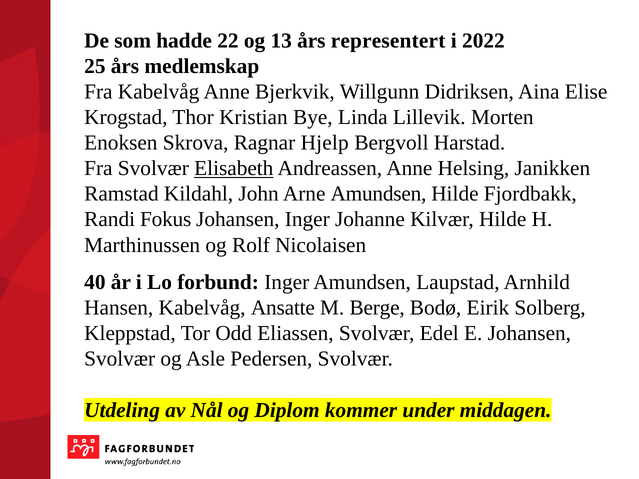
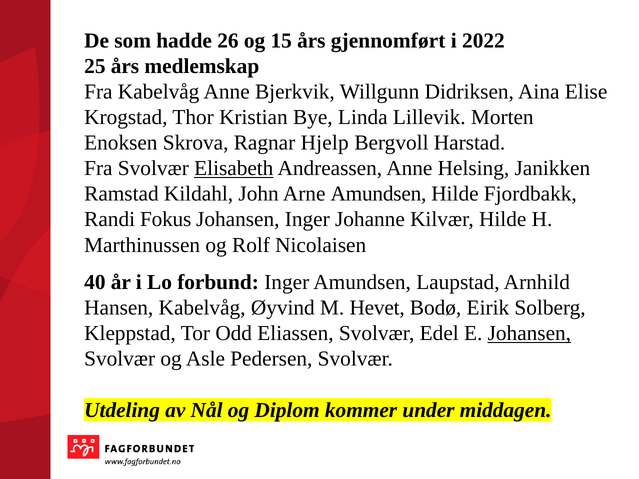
22: 22 -> 26
13: 13 -> 15
representert: representert -> gjennomført
Ansatte: Ansatte -> Øyvind
Berge: Berge -> Hevet
Johansen at (529, 334) underline: none -> present
